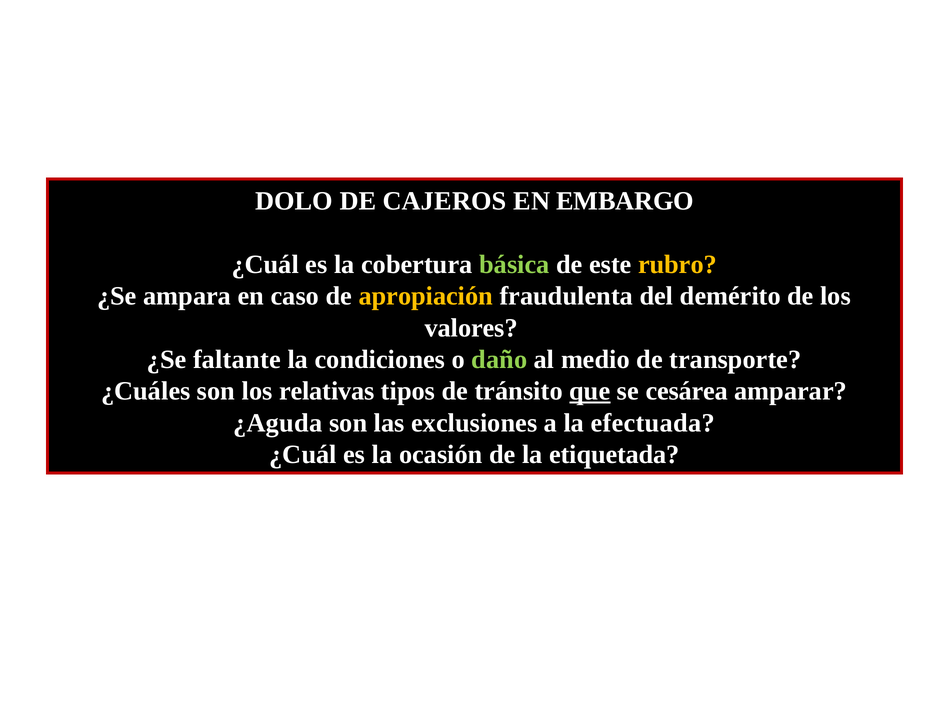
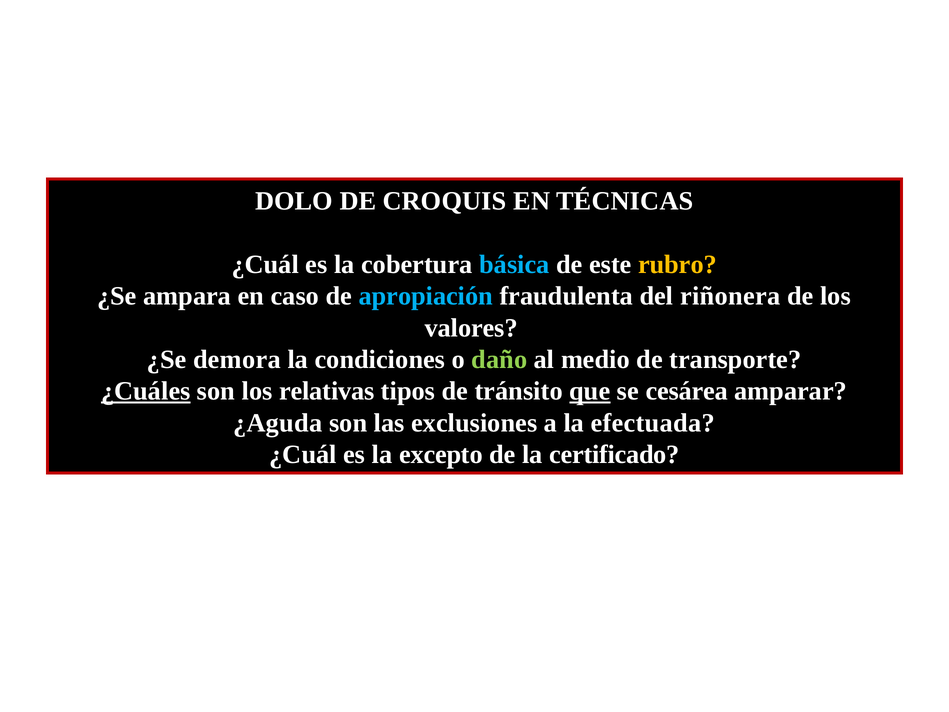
CAJEROS: CAJEROS -> CROQUIS
EMBARGO: EMBARGO -> TÉCNICAS
básica colour: light green -> light blue
apropiación colour: yellow -> light blue
demérito: demérito -> riñonera
faltante: faltante -> demora
¿Cuáles underline: none -> present
ocasión: ocasión -> excepto
etiquetada: etiquetada -> certificado
